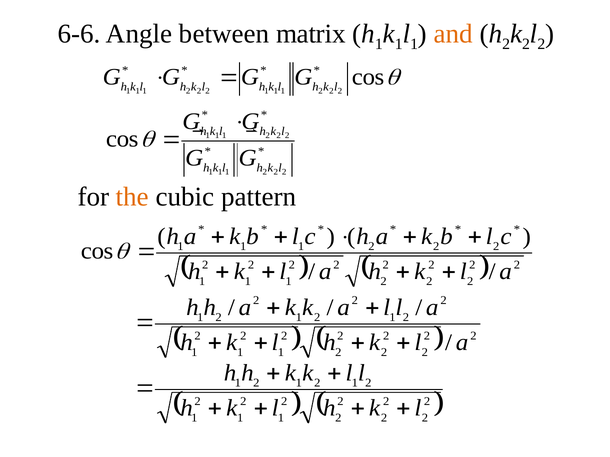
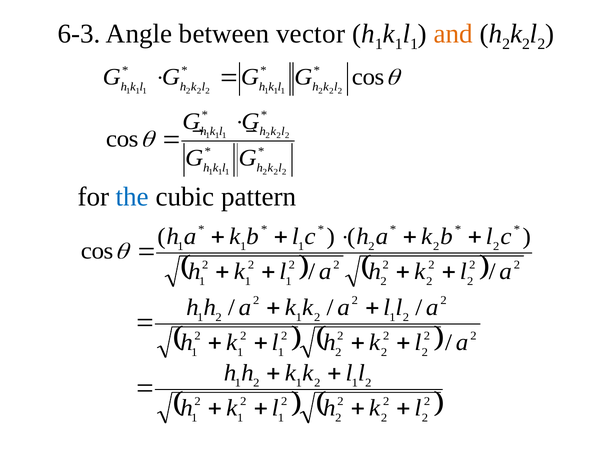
6-6: 6-6 -> 6-3
matrix: matrix -> vector
the colour: orange -> blue
